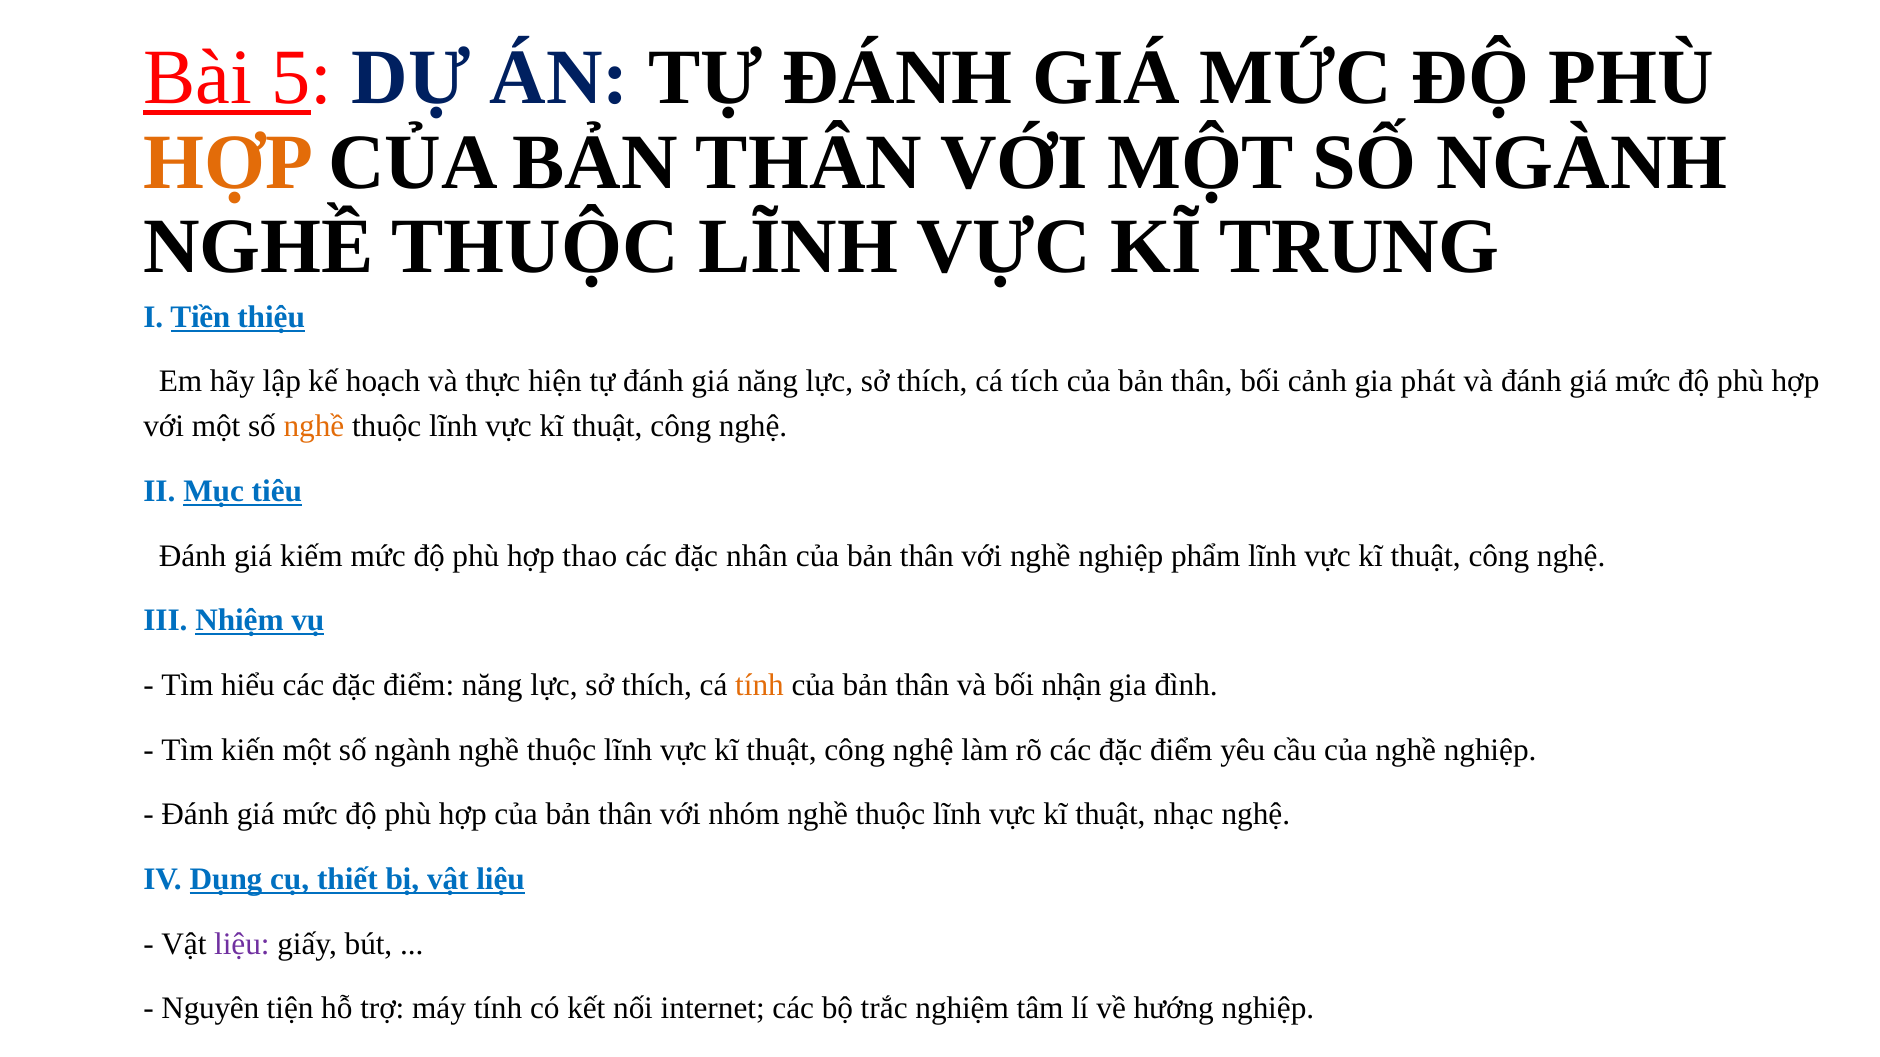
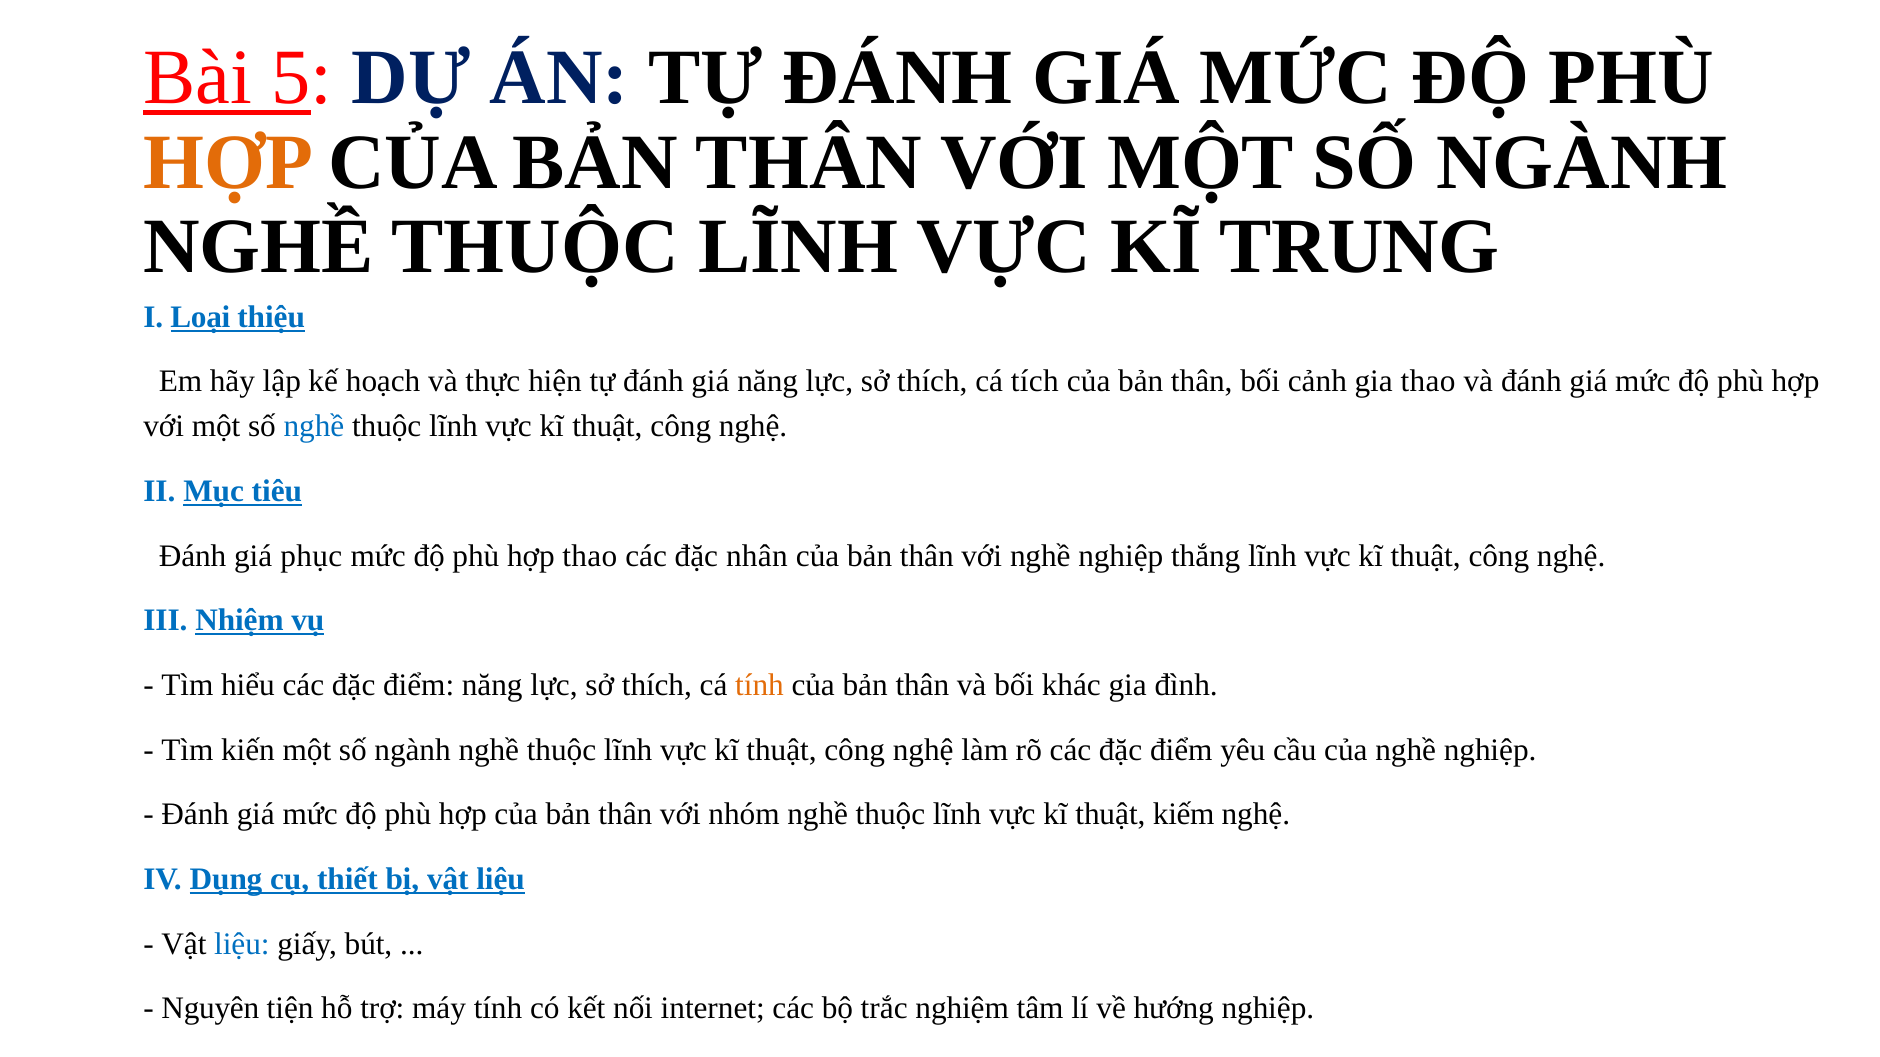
Tiền: Tiền -> Loại
gia phát: phát -> thao
nghề at (314, 427) colour: orange -> blue
kiếm: kiếm -> phục
phẩm: phẩm -> thắng
nhận: nhận -> khác
nhạc: nhạc -> kiếm
liệu at (242, 944) colour: purple -> blue
